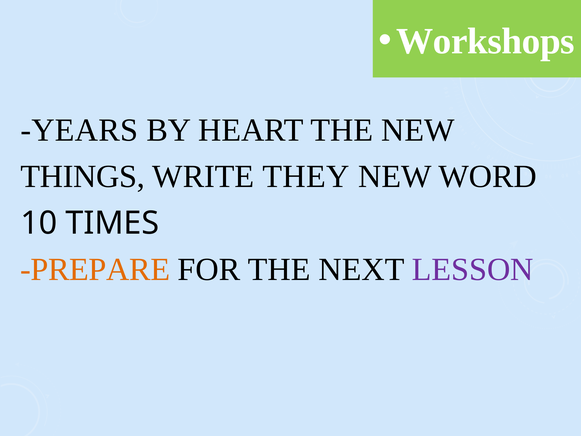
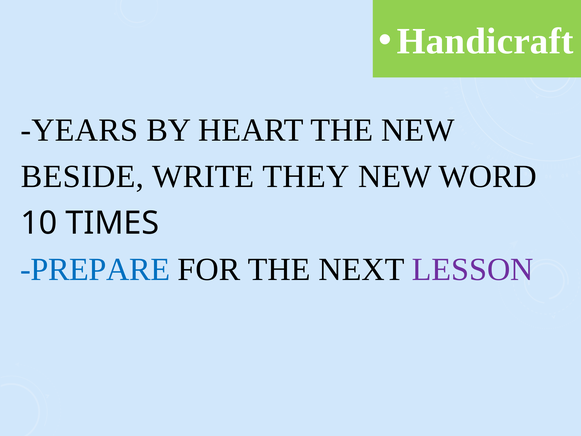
Workshops: Workshops -> Handicraft
THINGS: THINGS -> BESIDE
PREPARE colour: orange -> blue
